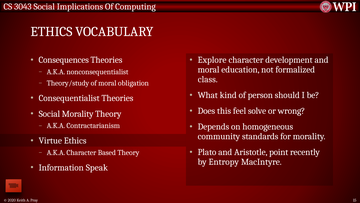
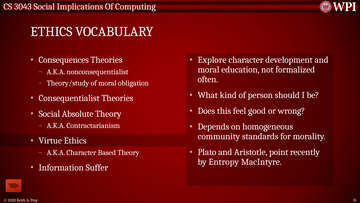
class: class -> often
solve: solve -> good
Social Morality: Morality -> Absolute
Speak: Speak -> Suffer
